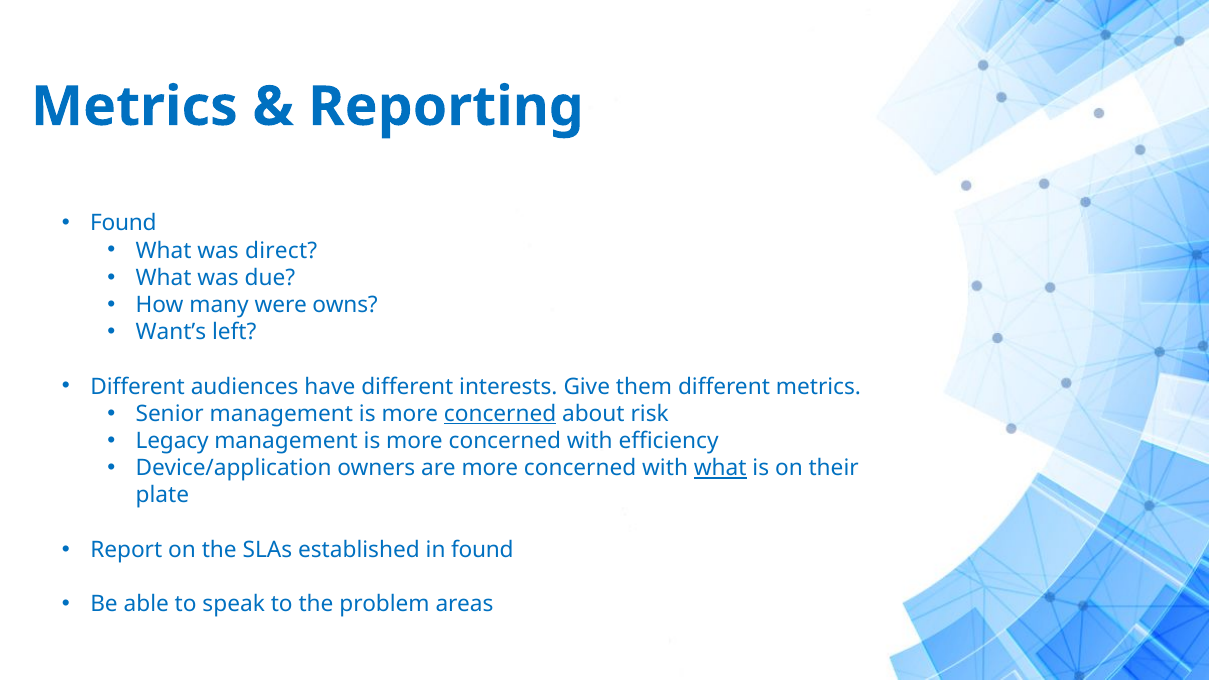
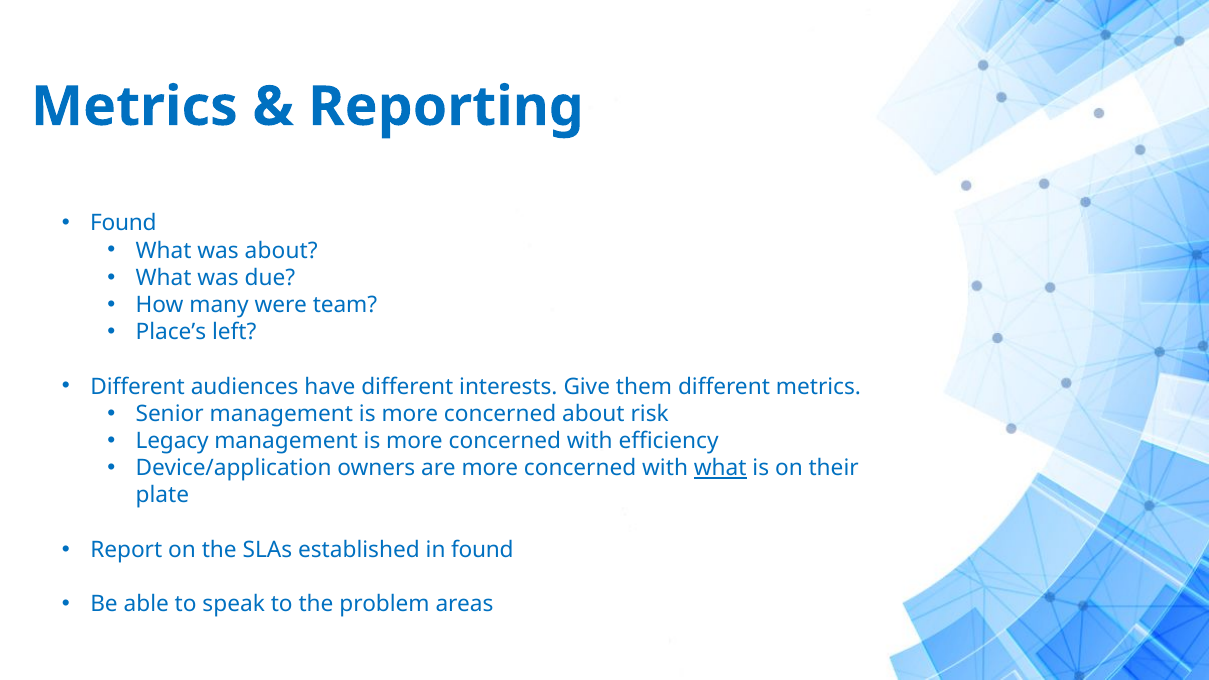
was direct: direct -> about
owns: owns -> team
Want’s: Want’s -> Place’s
concerned at (500, 414) underline: present -> none
